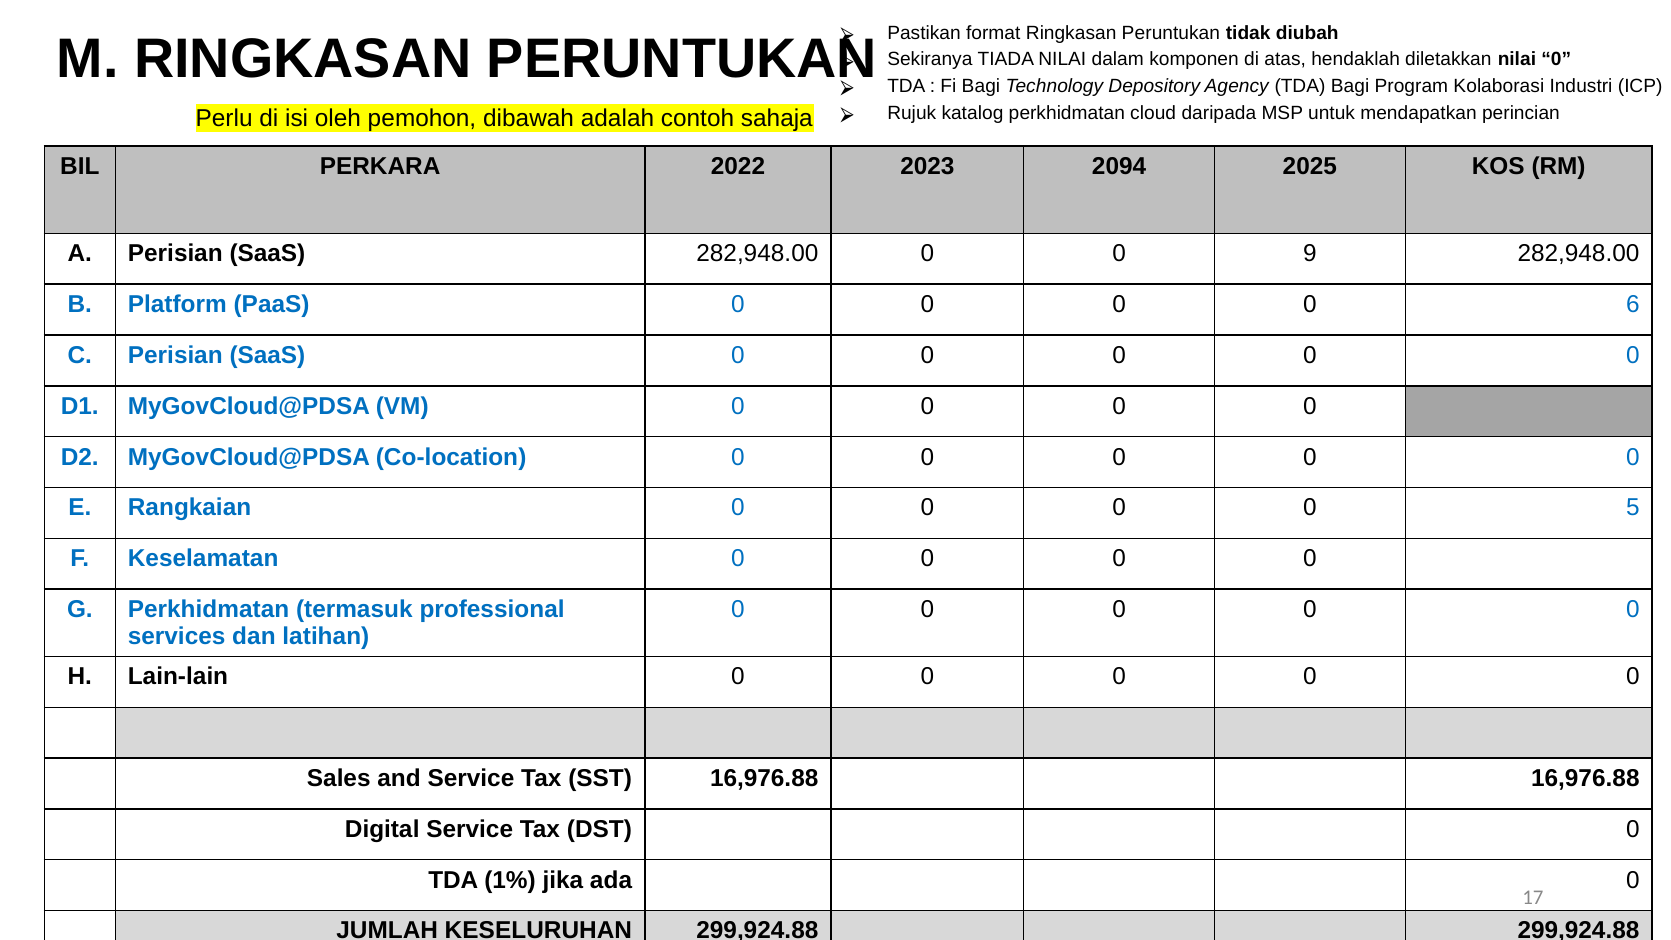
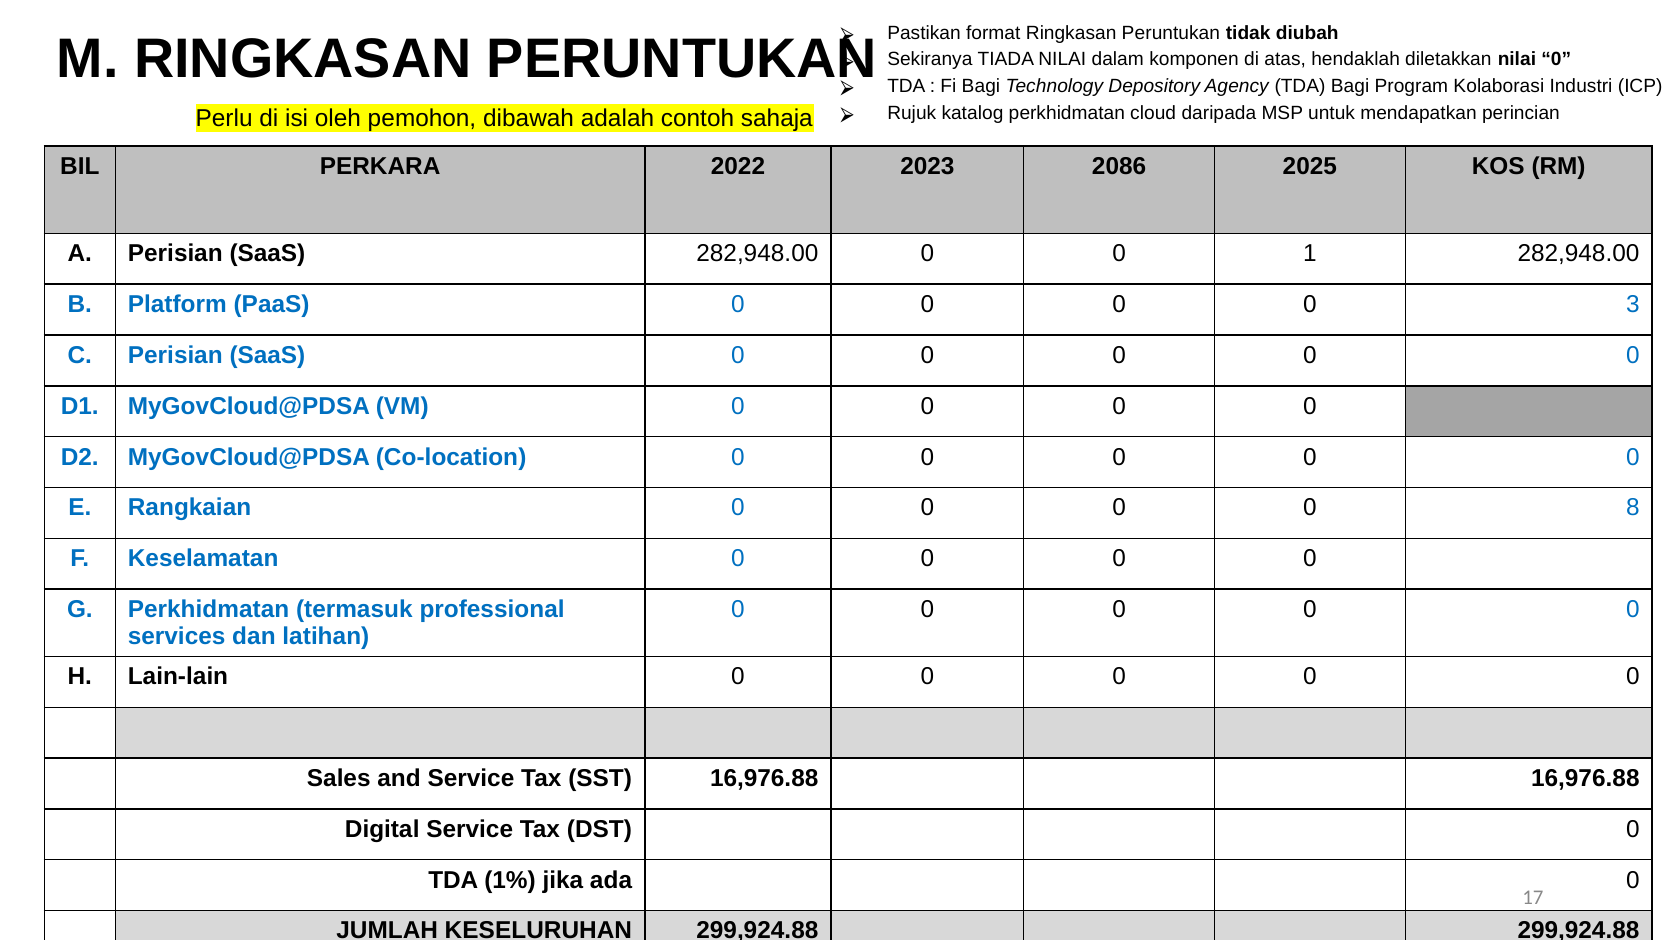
2094: 2094 -> 2086
9: 9 -> 1
6: 6 -> 3
5: 5 -> 8
